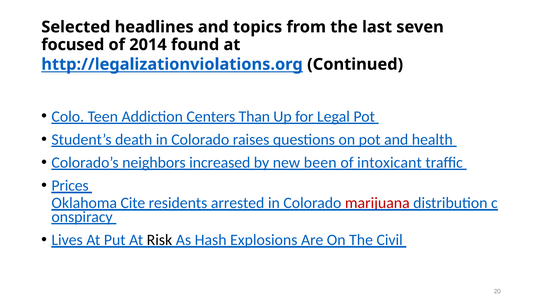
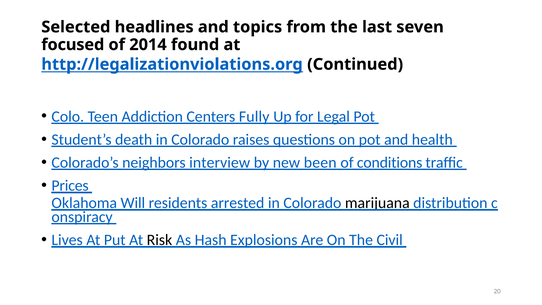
Than: Than -> Fully
increased: increased -> interview
intoxicant: intoxicant -> conditions
Cite: Cite -> Will
marijuana colour: red -> black
